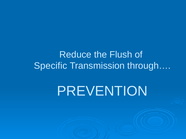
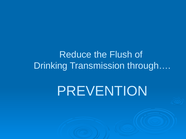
Specific: Specific -> Drinking
